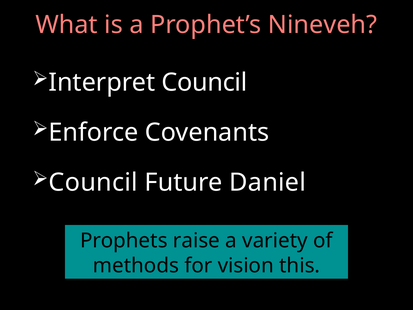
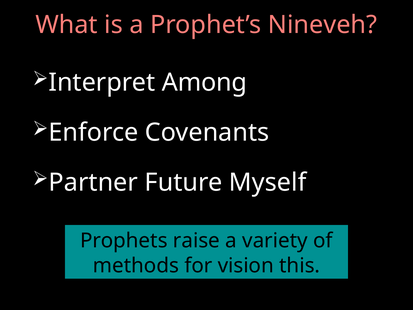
Interpret Council: Council -> Among
Council at (93, 182): Council -> Partner
Daniel: Daniel -> Myself
